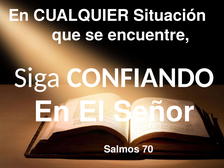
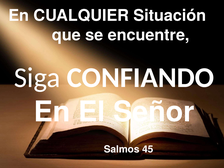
70: 70 -> 45
